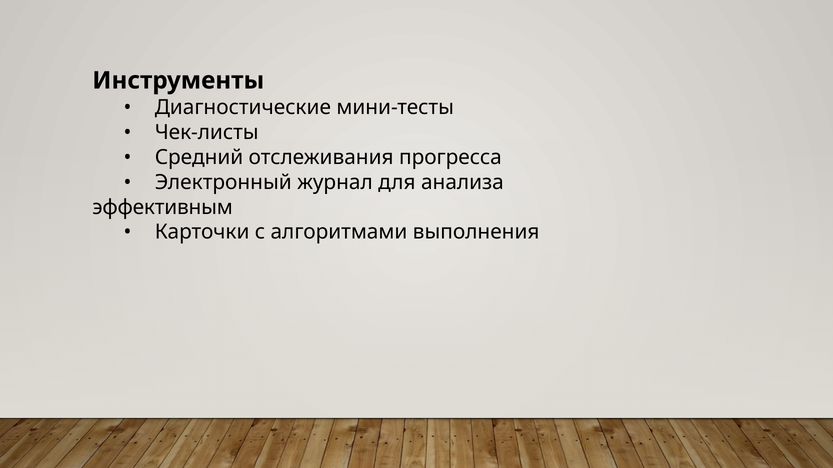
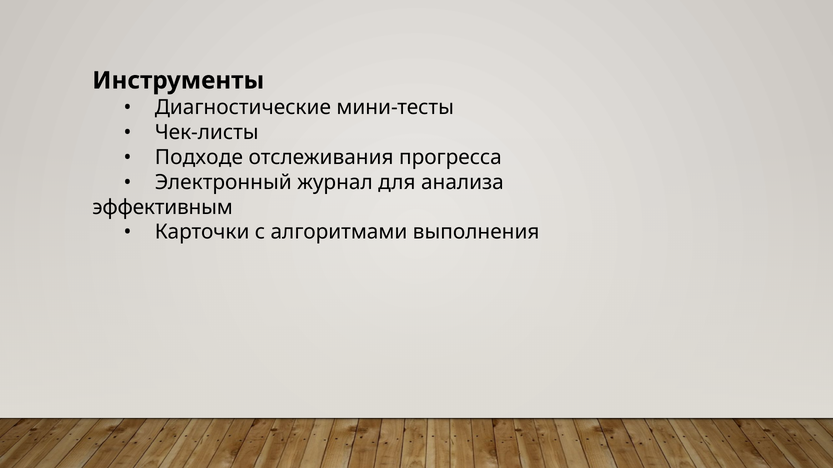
Средний: Средний -> Подходе
